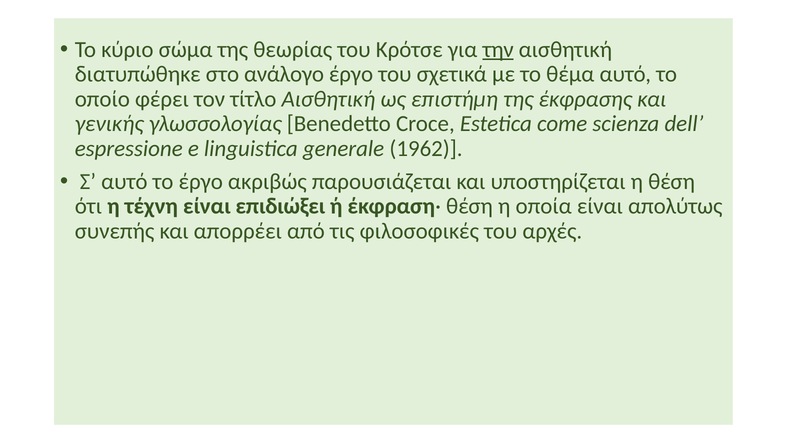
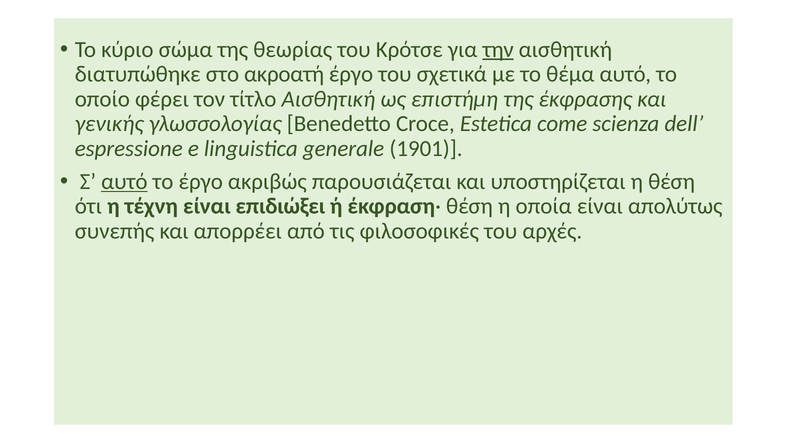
ανάλογο: ανάλογο -> ακροατή
1962: 1962 -> 1901
αυτό at (124, 181) underline: none -> present
